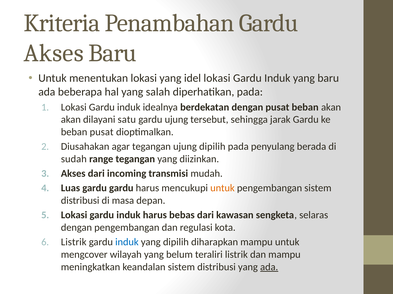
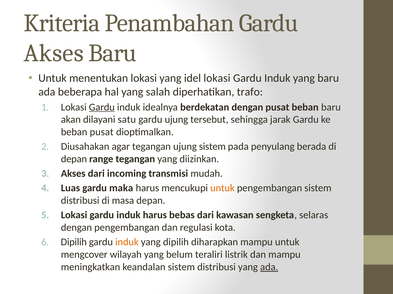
diperhatikan pada: pada -> trafo
Gardu at (102, 107) underline: none -> present
beban akan: akan -> baru
ujung dipilih: dipilih -> sistem
sudah at (74, 159): sudah -> depan
gardu gardu: gardu -> maka
Listrik at (74, 243): Listrik -> Dipilih
induk at (127, 243) colour: blue -> orange
